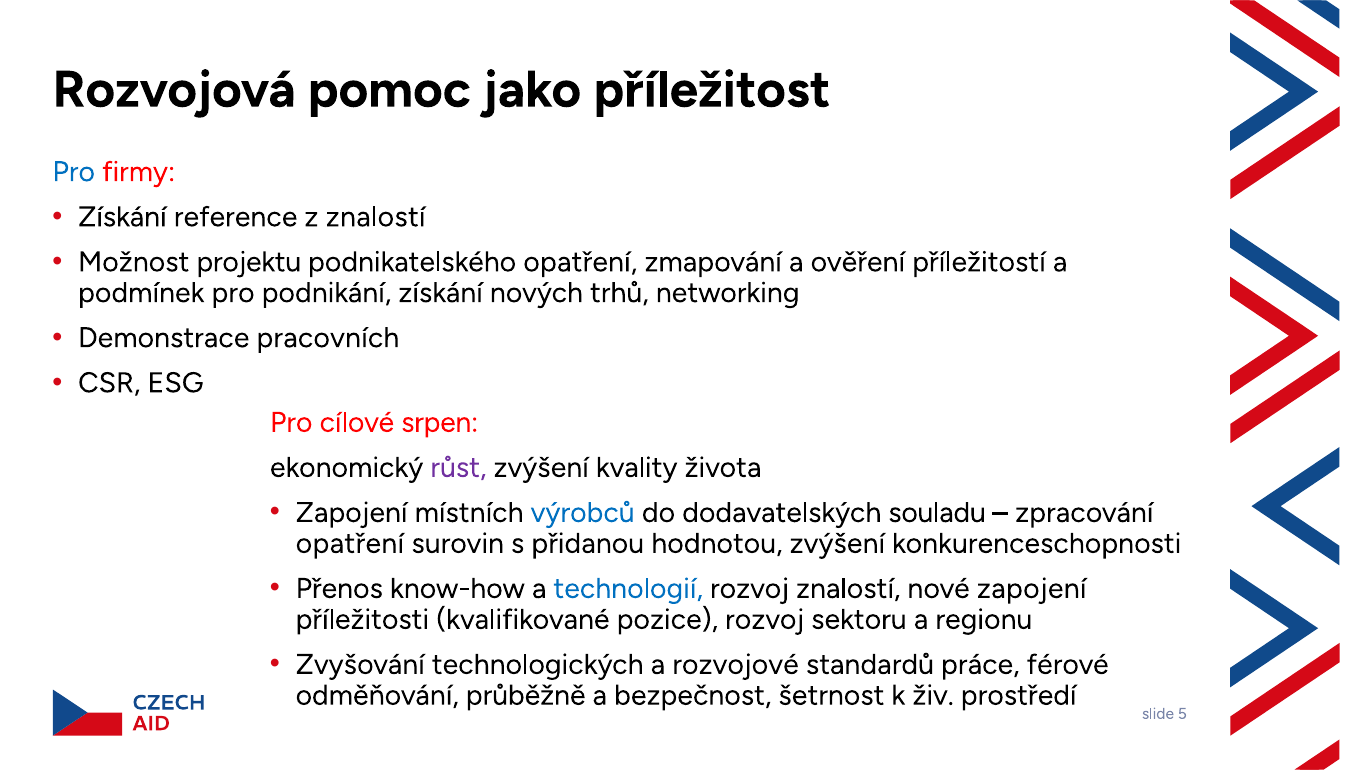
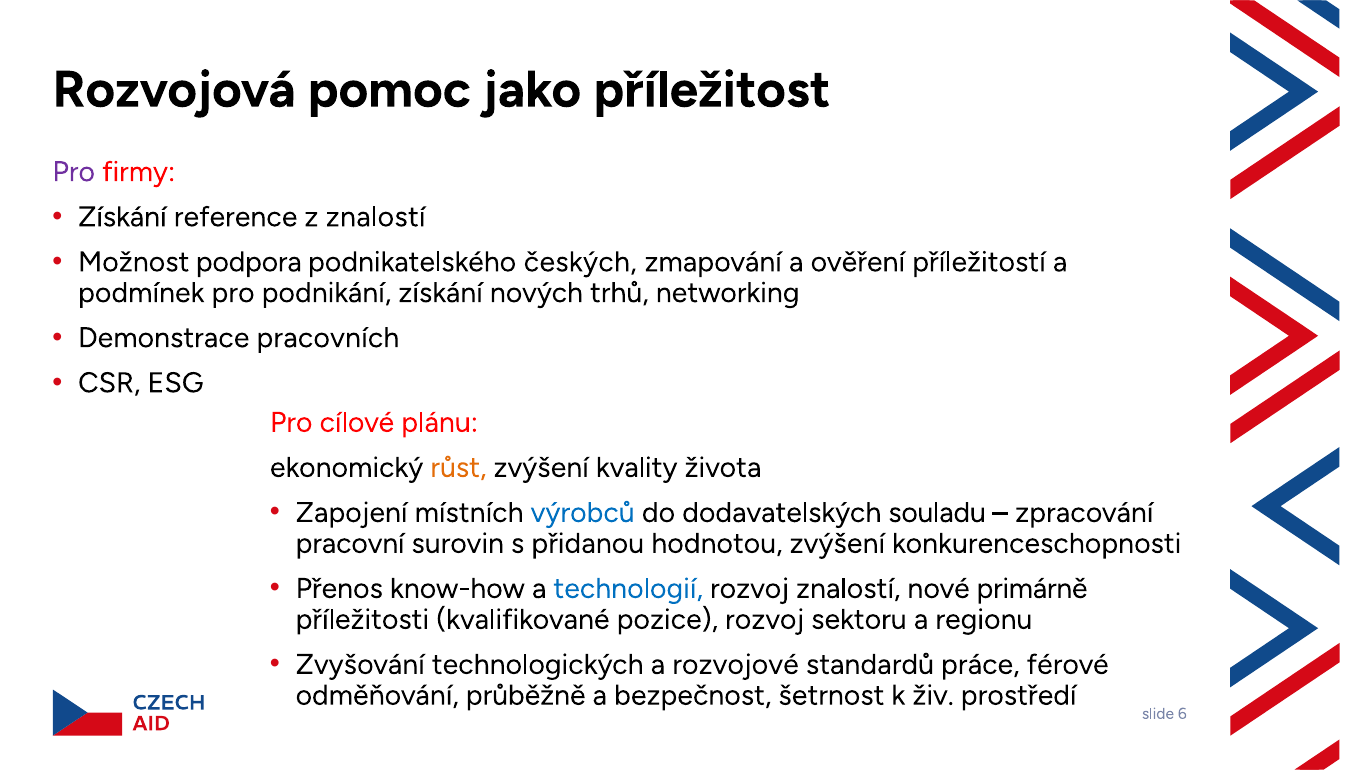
Pro at (74, 172) colour: blue -> purple
projektu: projektu -> podpora
podnikatelského opatření: opatření -> českých
srpen: srpen -> plánu
růst colour: purple -> orange
opatření at (350, 543): opatření -> pracovní
nové zapojení: zapojení -> primárně
5: 5 -> 6
